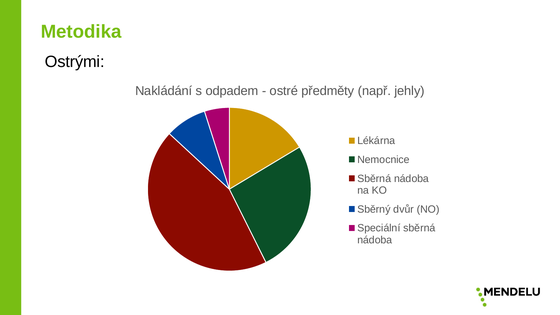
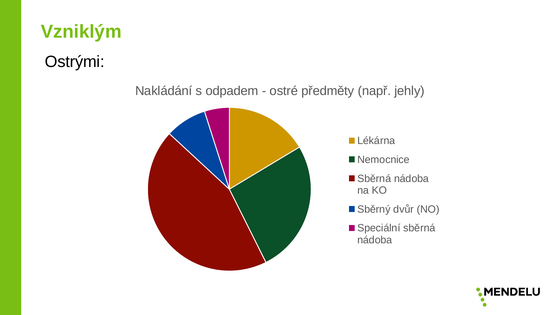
Metodika: Metodika -> Vzniklým
